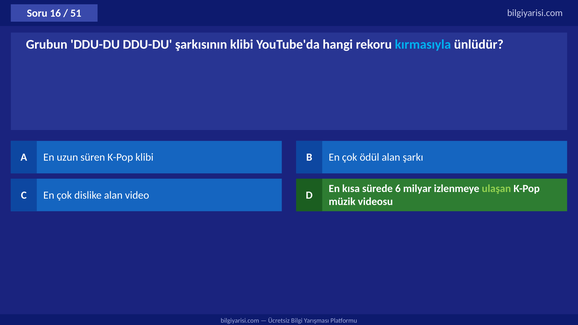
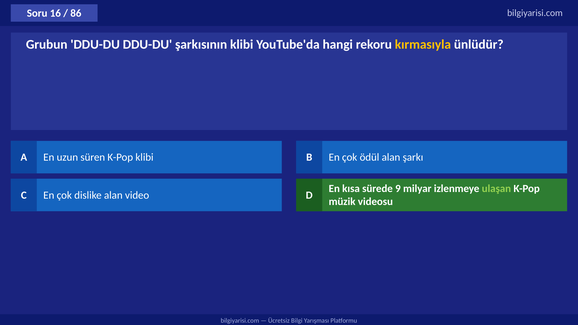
51: 51 -> 86
kırmasıyla colour: light blue -> yellow
6: 6 -> 9
